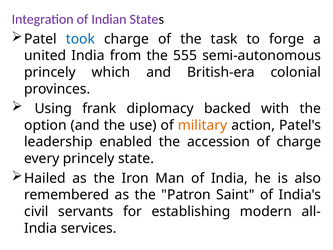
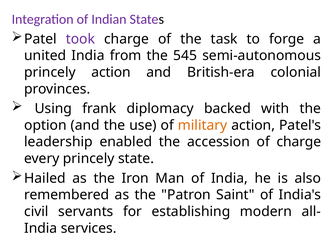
took colour: blue -> purple
555: 555 -> 545
princely which: which -> action
